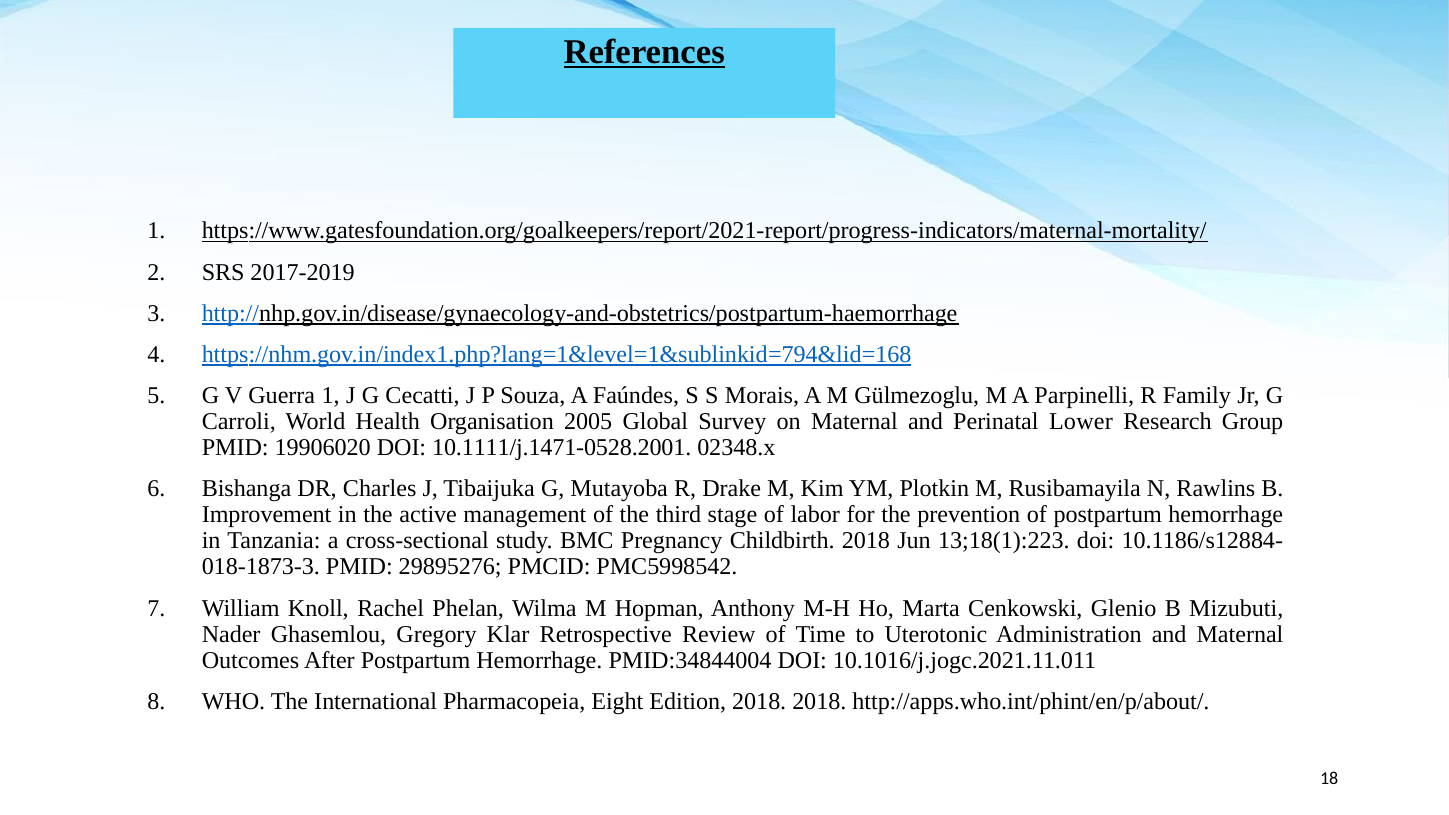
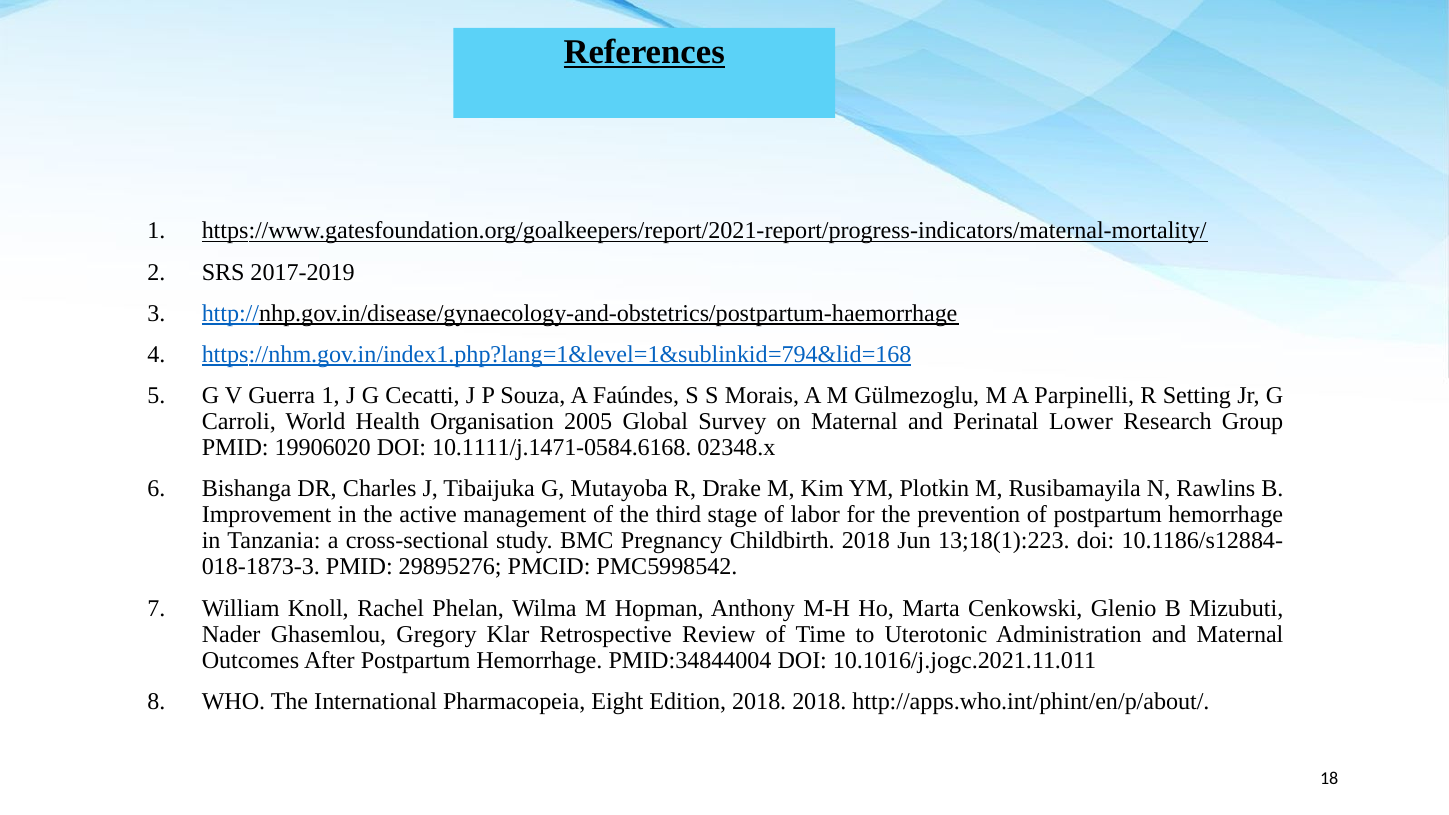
Family: Family -> Setting
10.1111/j.1471-0528.2001: 10.1111/j.1471-0528.2001 -> 10.1111/j.1471-0584.6168
